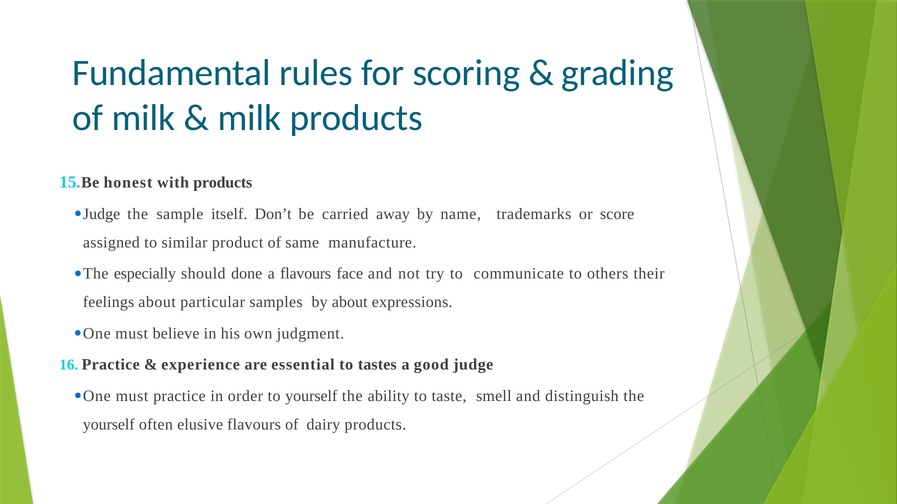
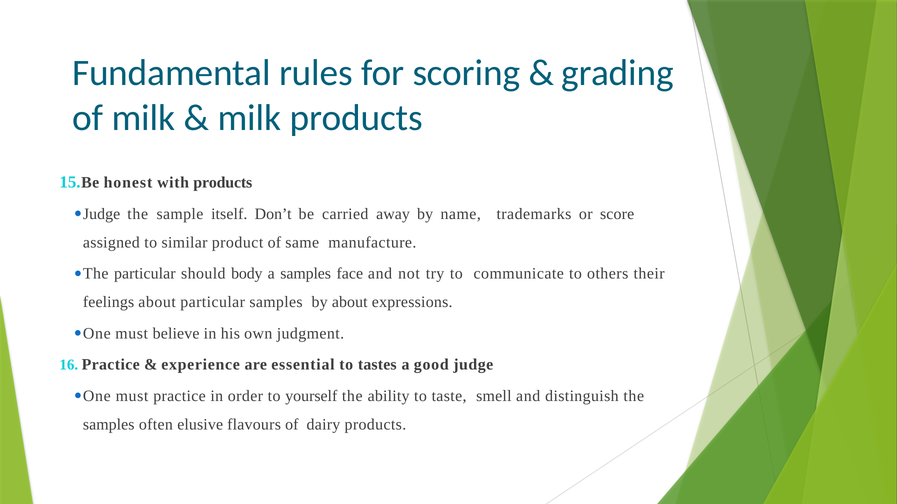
especially at (145, 274): especially -> particular
done: done -> body
a flavours: flavours -> samples
yourself at (109, 425): yourself -> samples
